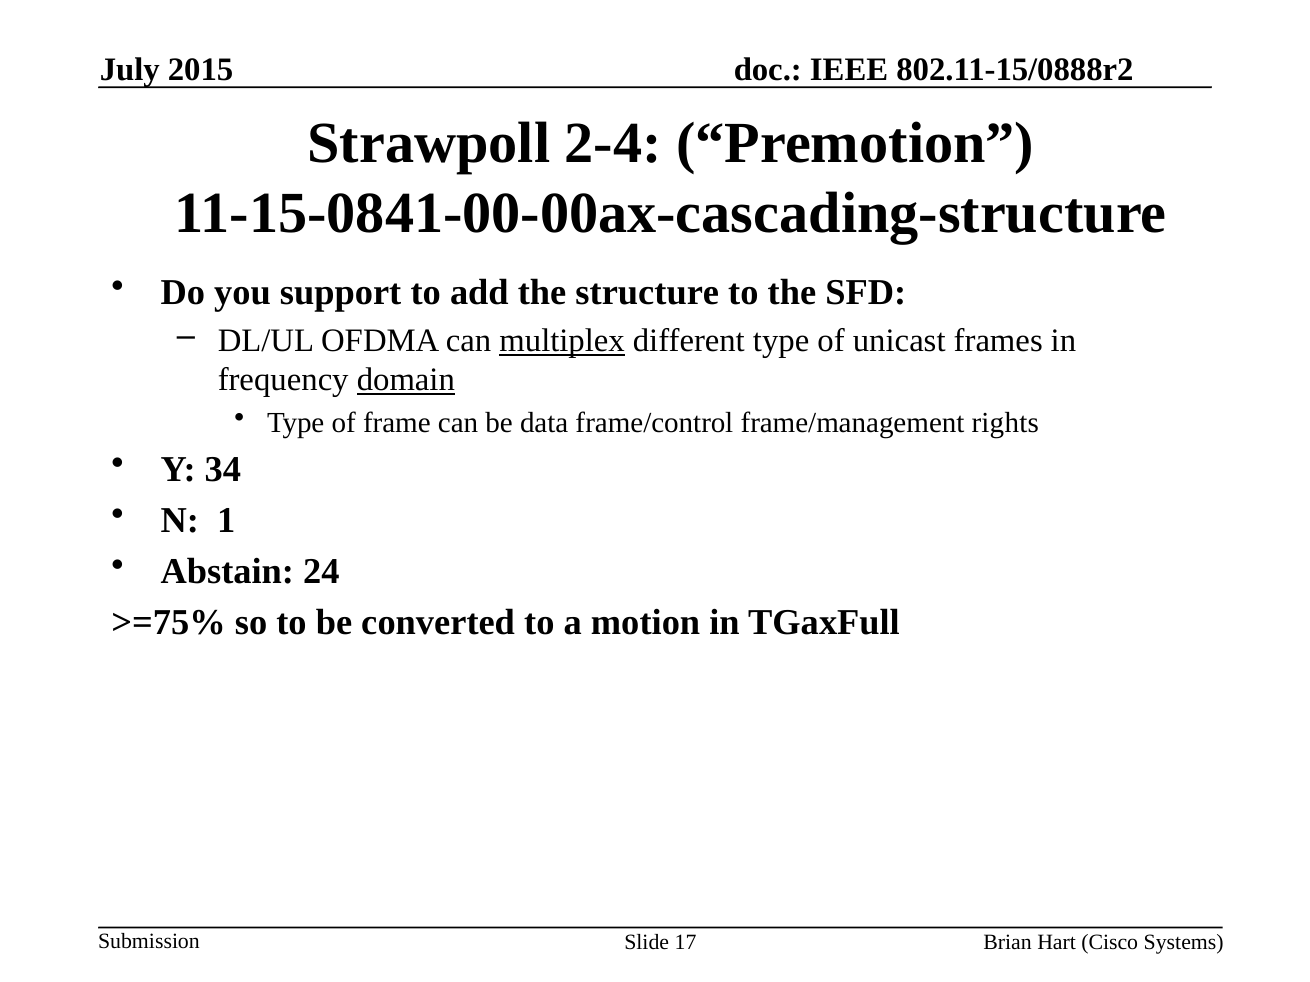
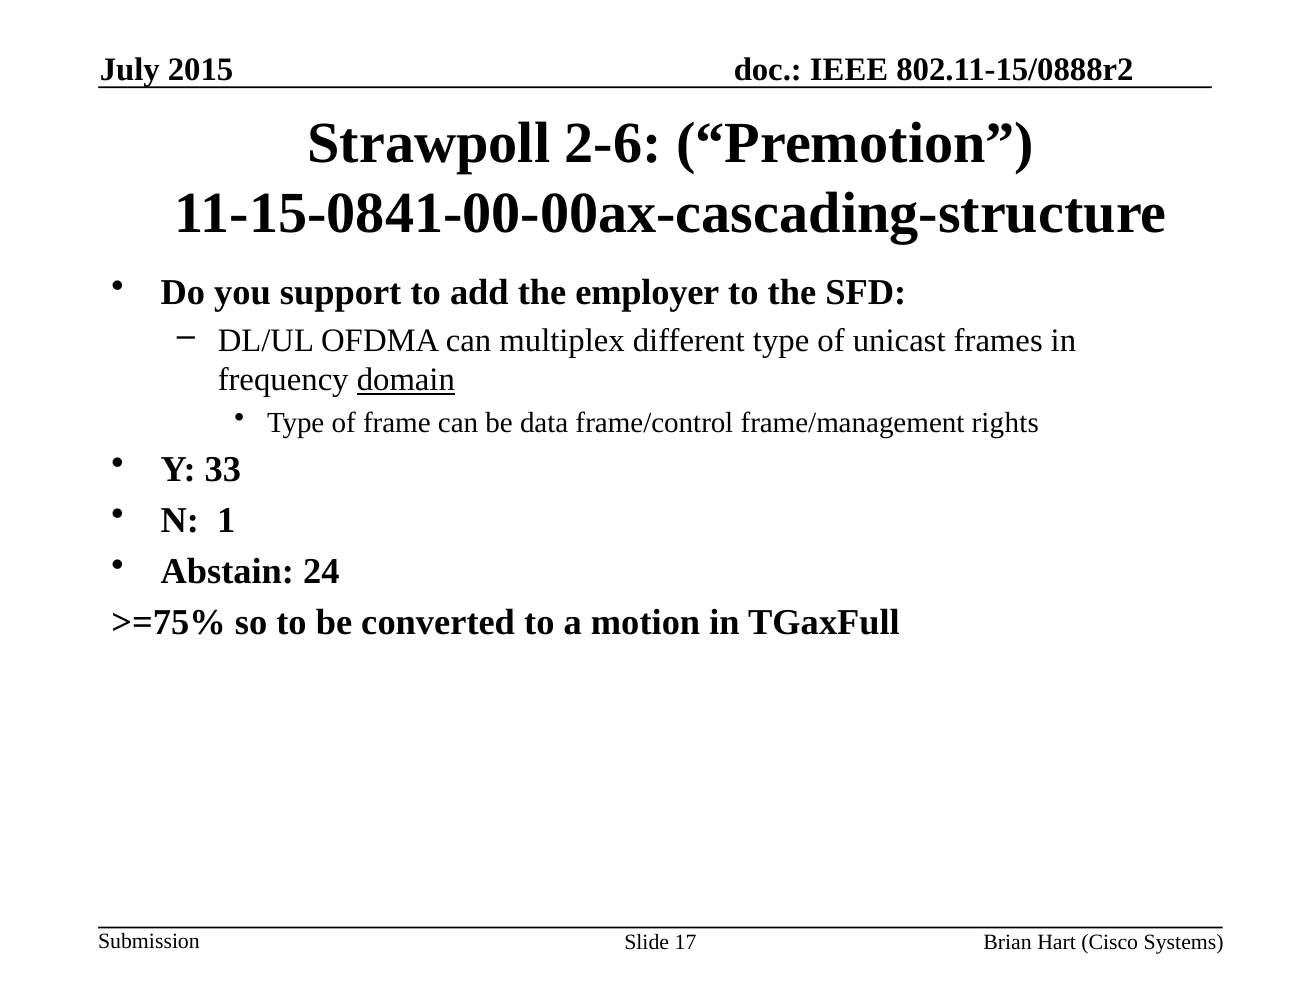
2-4: 2-4 -> 2-6
structure: structure -> employer
multiplex underline: present -> none
34: 34 -> 33
